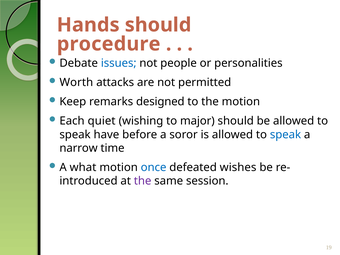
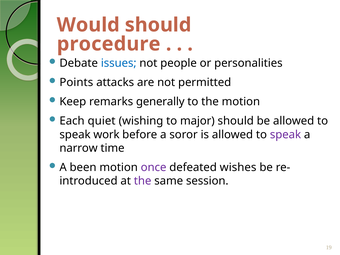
Hands: Hands -> Would
Worth: Worth -> Points
designed: designed -> generally
have: have -> work
speak at (285, 135) colour: blue -> purple
what: what -> been
once colour: blue -> purple
